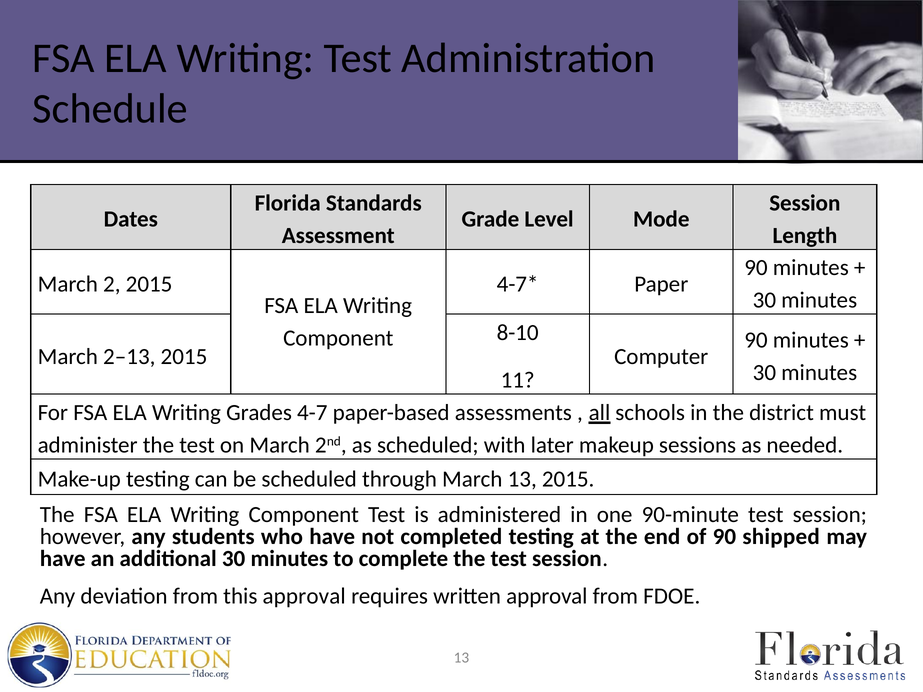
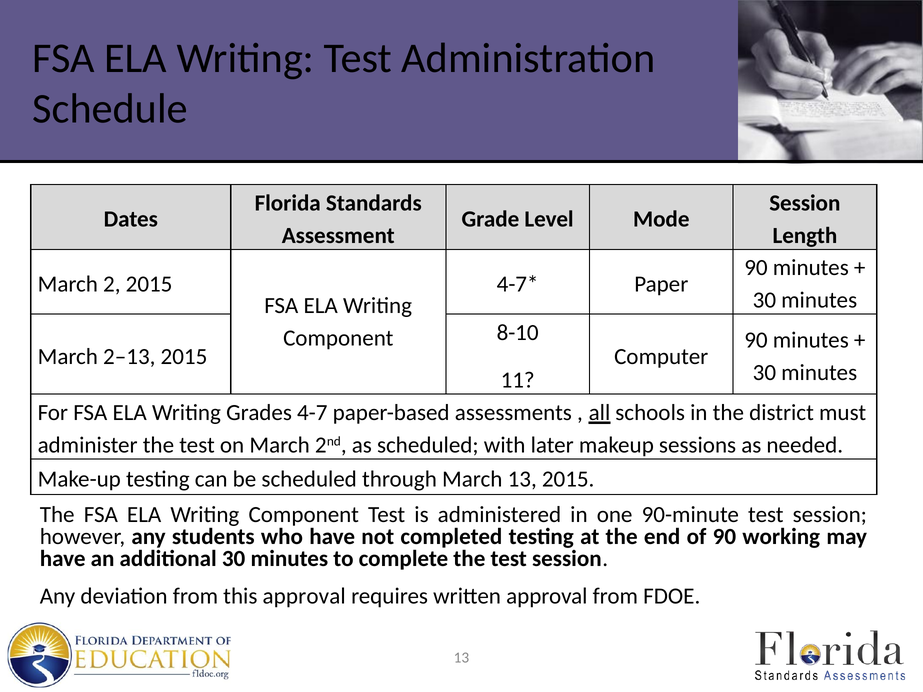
shipped: shipped -> working
